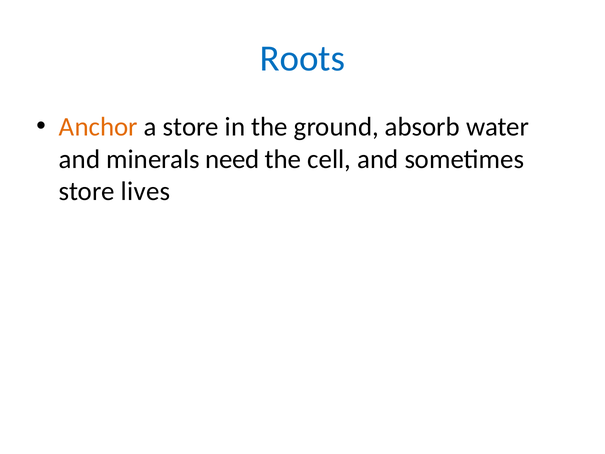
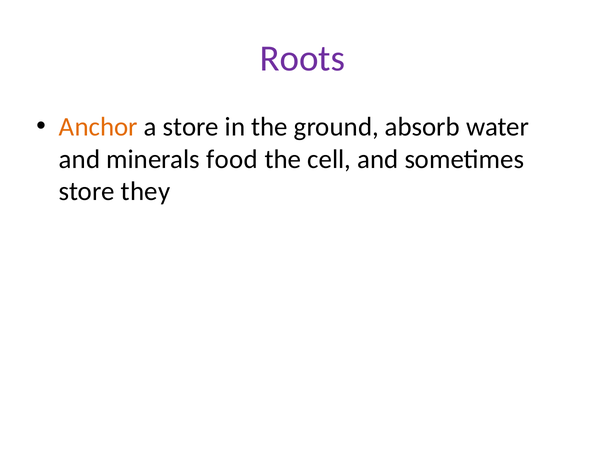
Roots colour: blue -> purple
need: need -> food
lives: lives -> they
